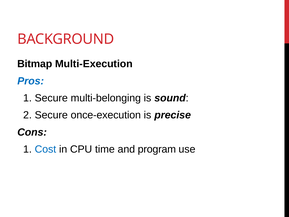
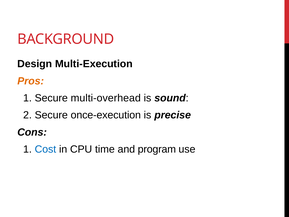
Bitmap: Bitmap -> Design
Pros colour: blue -> orange
multi-belonging: multi-belonging -> multi-overhead
